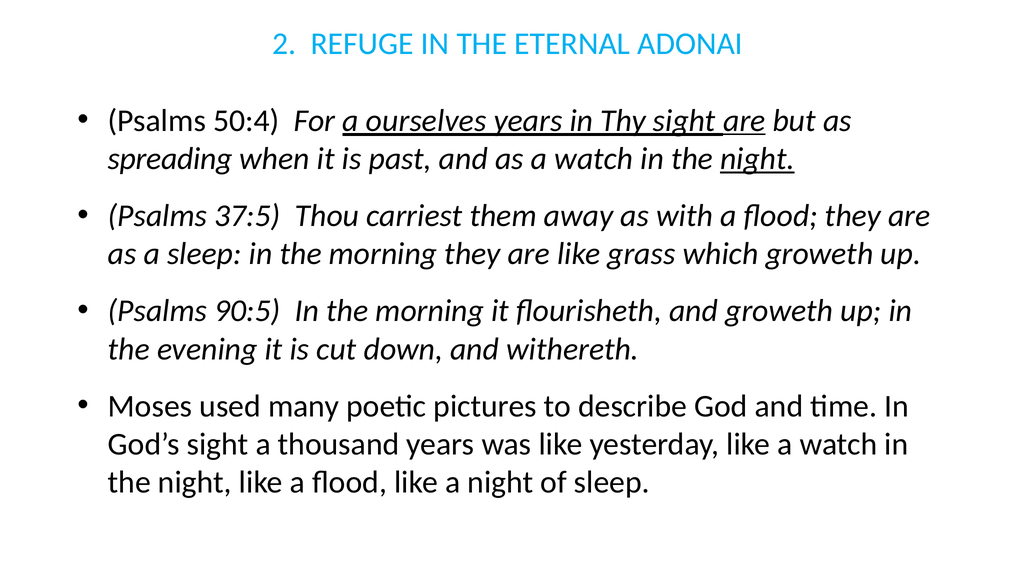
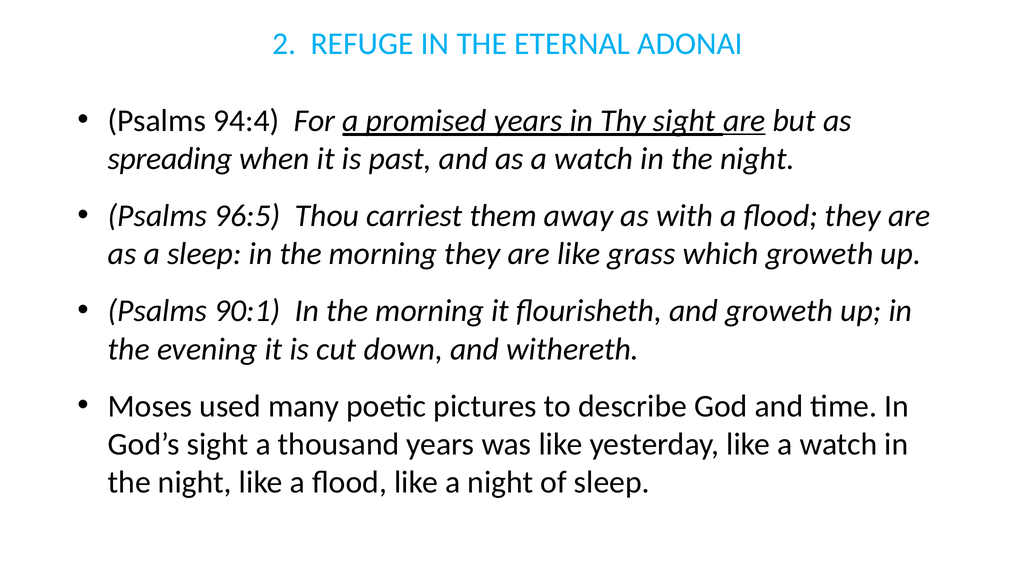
50:4: 50:4 -> 94:4
ourselves: ourselves -> promised
night at (757, 159) underline: present -> none
37:5: 37:5 -> 96:5
90:5: 90:5 -> 90:1
